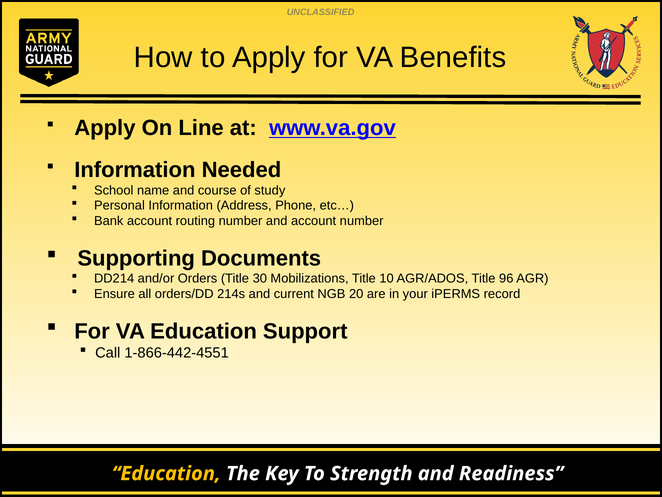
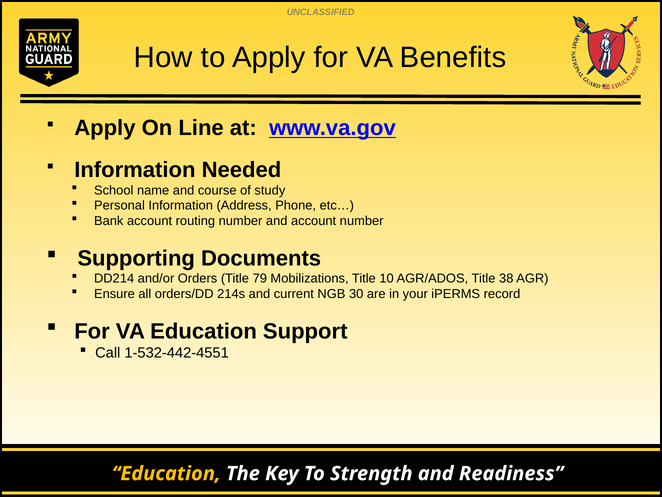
30: 30 -> 79
96: 96 -> 38
20: 20 -> 30
1-866-442-4551: 1-866-442-4551 -> 1-532-442-4551
